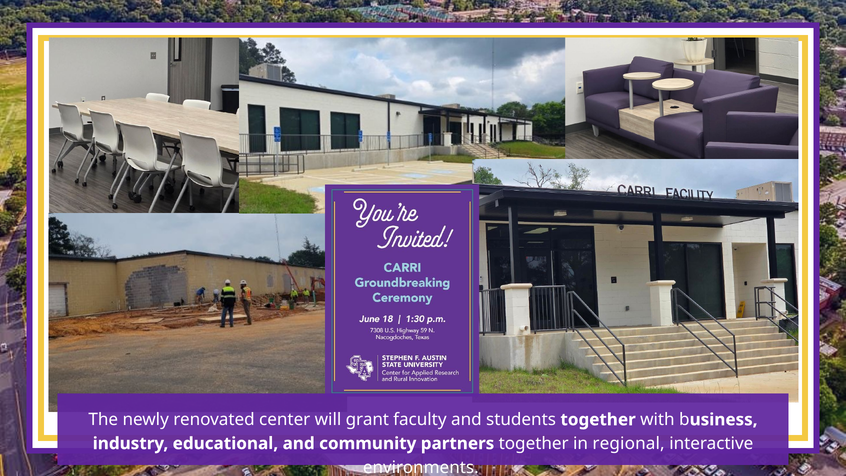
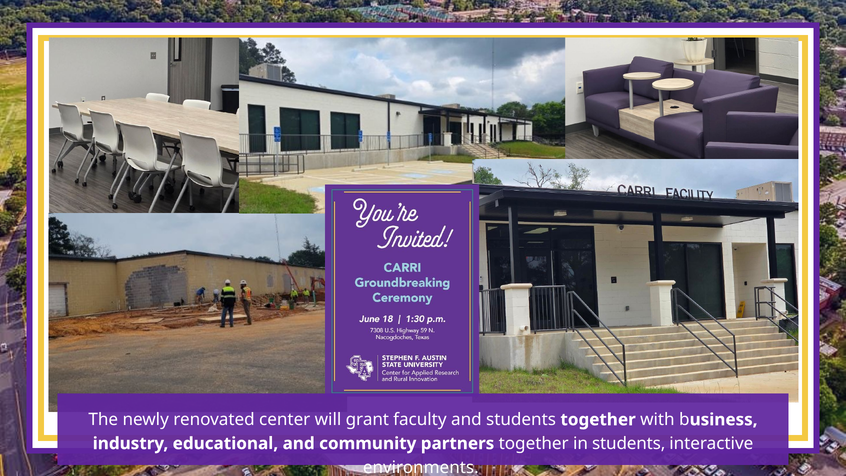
in regional: regional -> students
